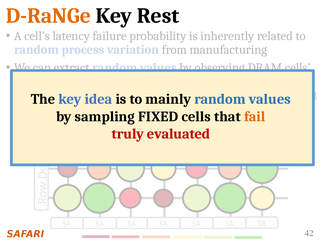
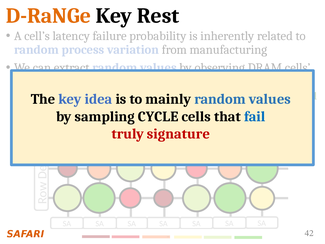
FIXED: FIXED -> CYCLE
fail at (255, 116) colour: orange -> blue
evaluated: evaluated -> signature
